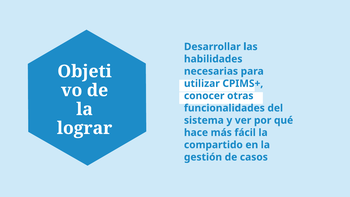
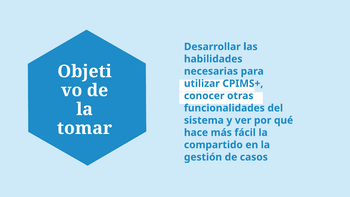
lograr: lograr -> tomar
